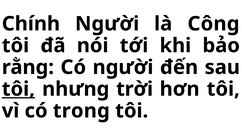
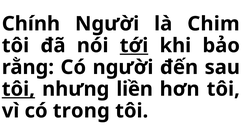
Công: Công -> Chim
tới underline: none -> present
trời: trời -> liền
